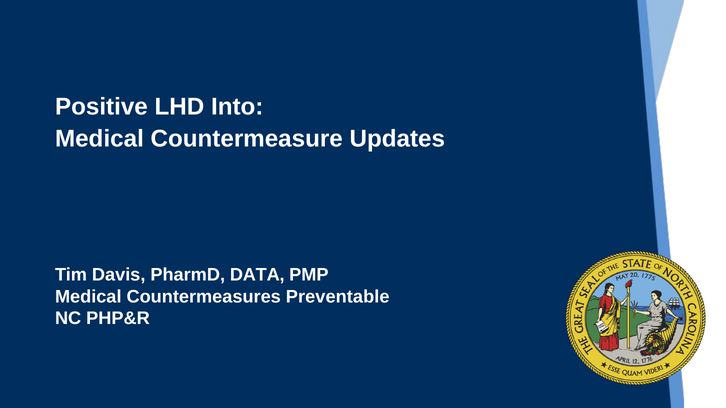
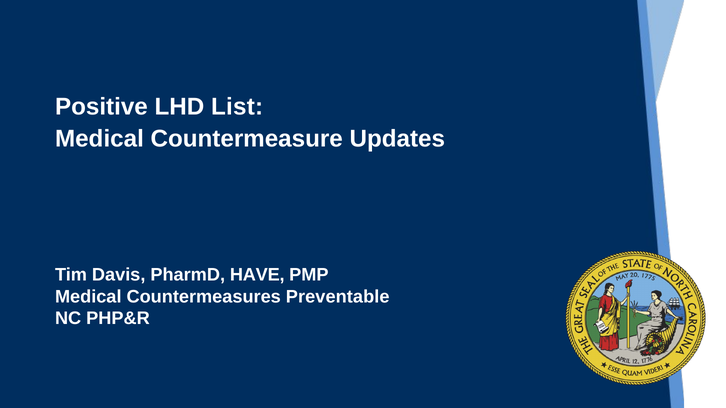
Into: Into -> List
DATA: DATA -> HAVE
